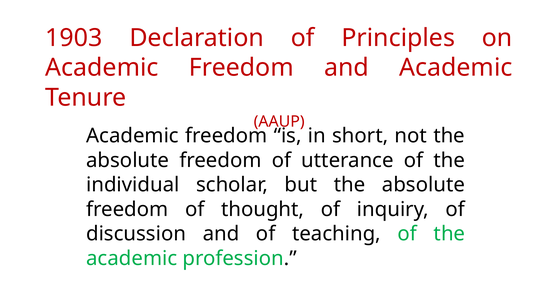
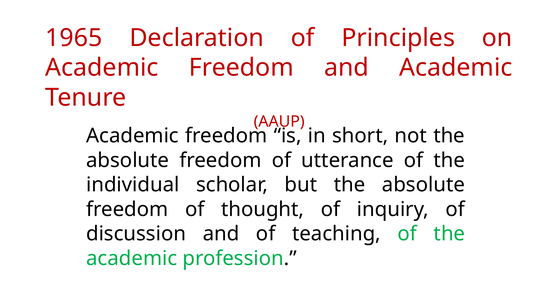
1903: 1903 -> 1965
